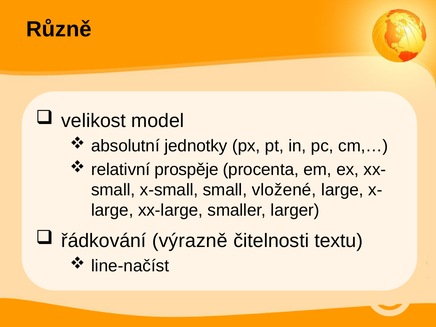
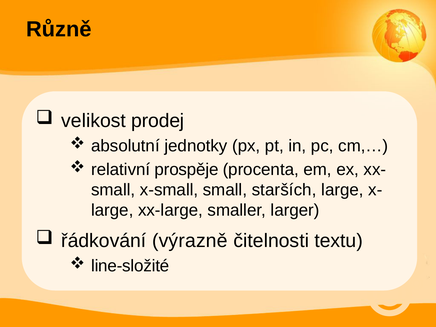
model: model -> prodej
vložené: vložené -> starších
line-načíst: line-načíst -> line-složité
